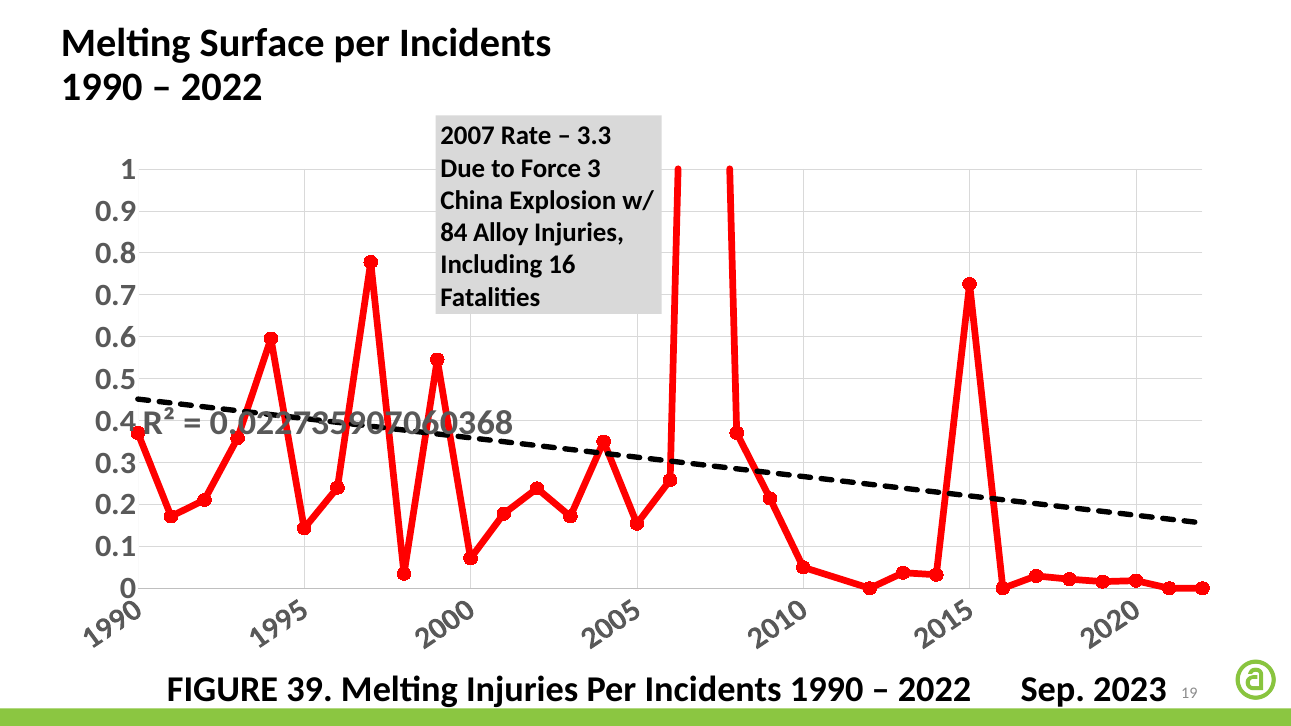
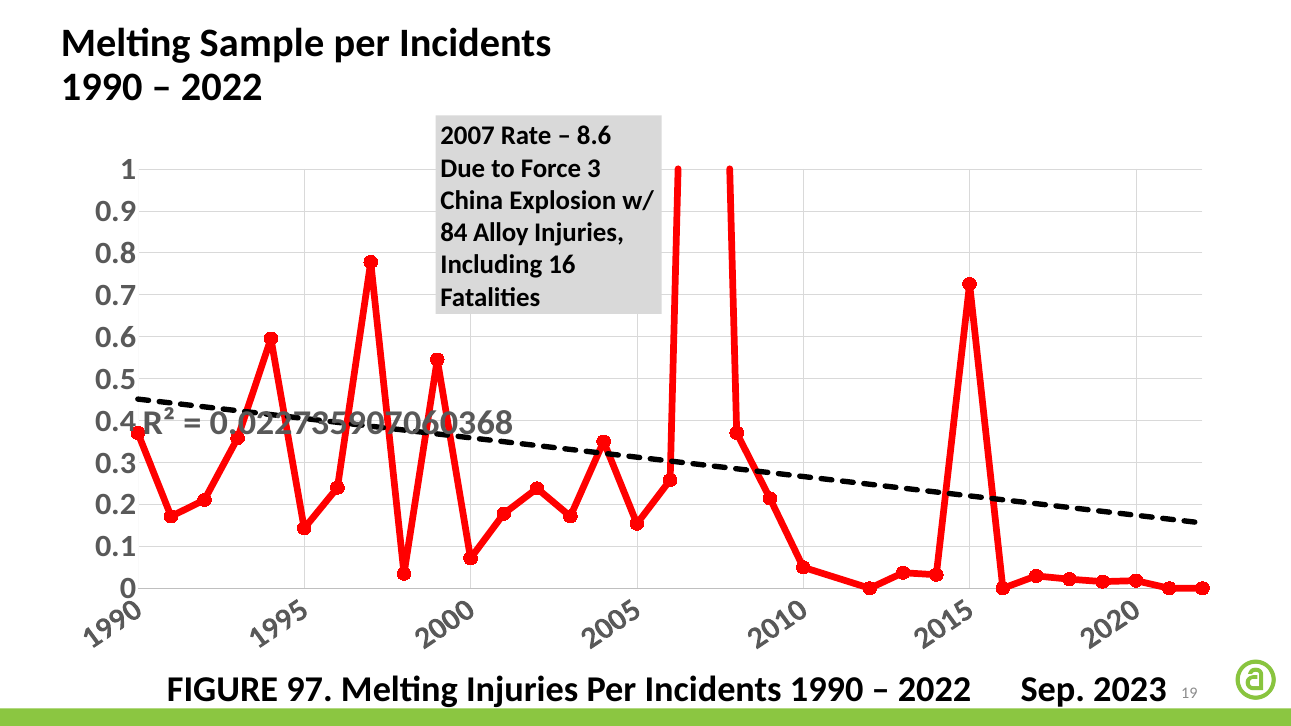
Surface: Surface -> Sample
3.3: 3.3 -> 8.6
39: 39 -> 97
